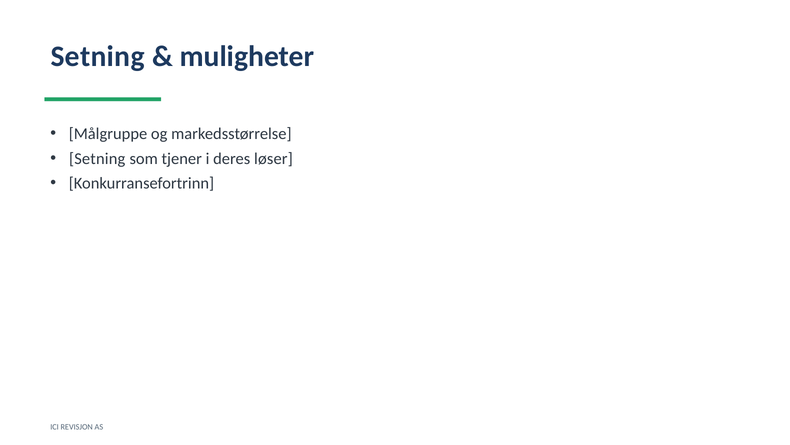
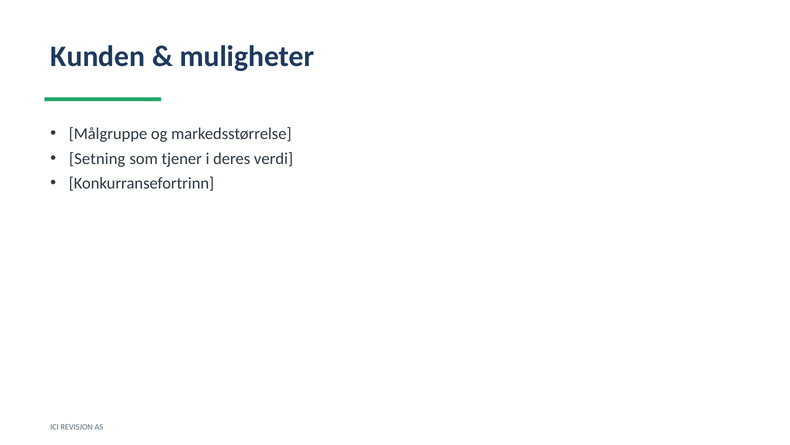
Setning at (98, 56): Setning -> Kunden
løser: løser -> verdi
